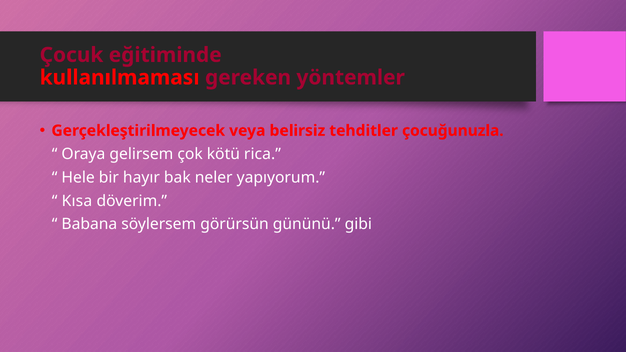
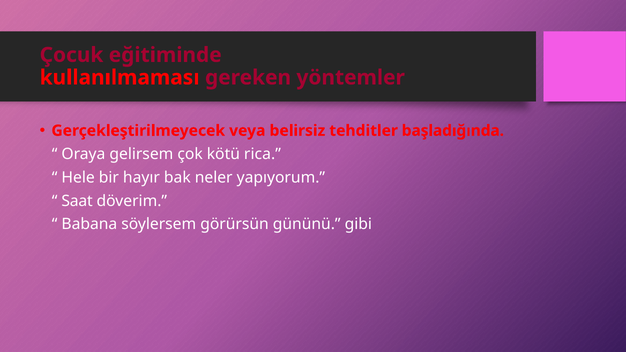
çocuğunuzla: çocuğunuzla -> başladığında
Kısa: Kısa -> Saat
